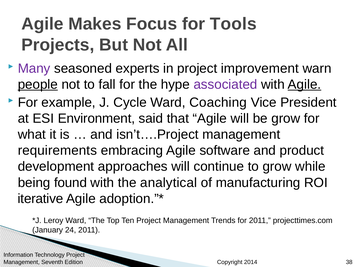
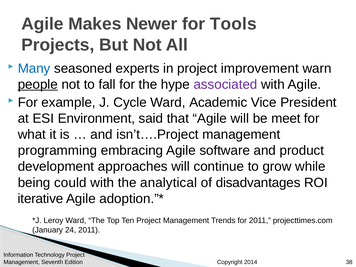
Focus: Focus -> Newer
Many colour: purple -> blue
Agile at (304, 84) underline: present -> none
Coaching: Coaching -> Academic
be grow: grow -> meet
requirements: requirements -> programming
found: found -> could
manufacturing: manufacturing -> disadvantages
